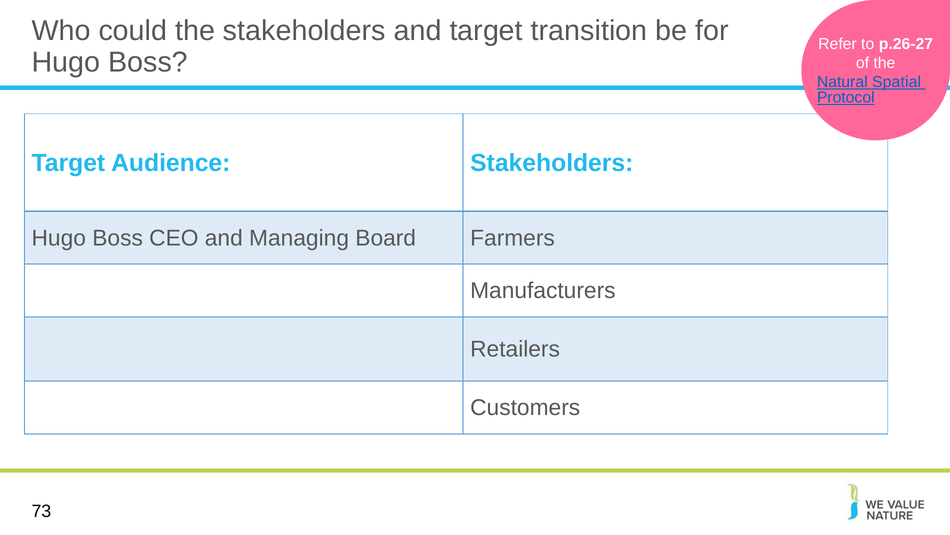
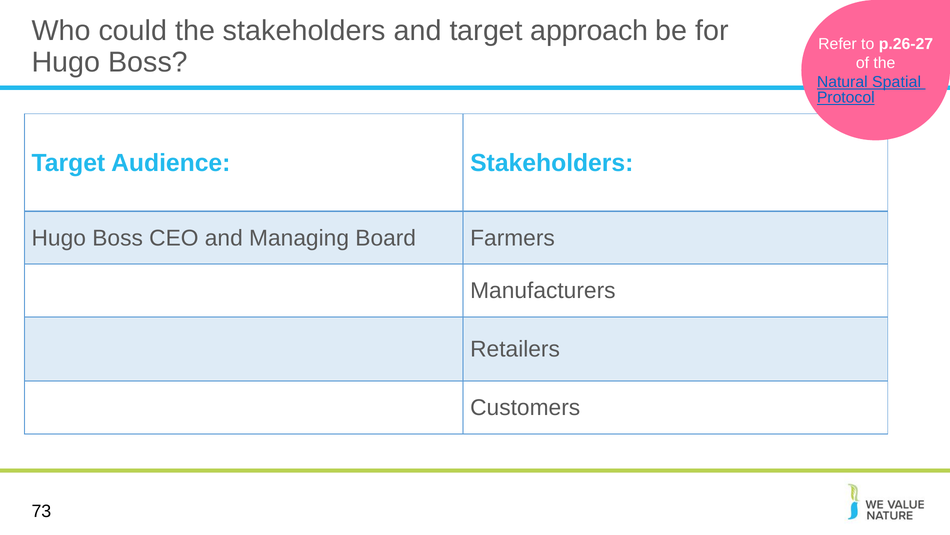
transition: transition -> approach
